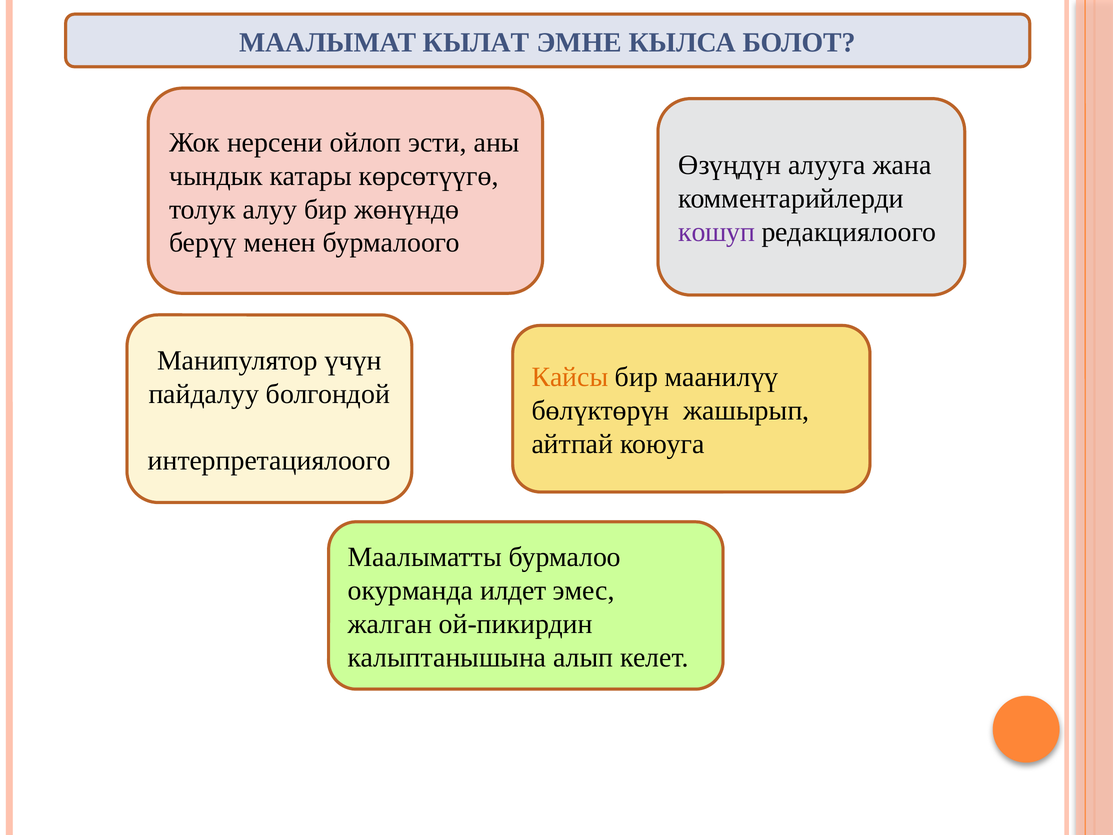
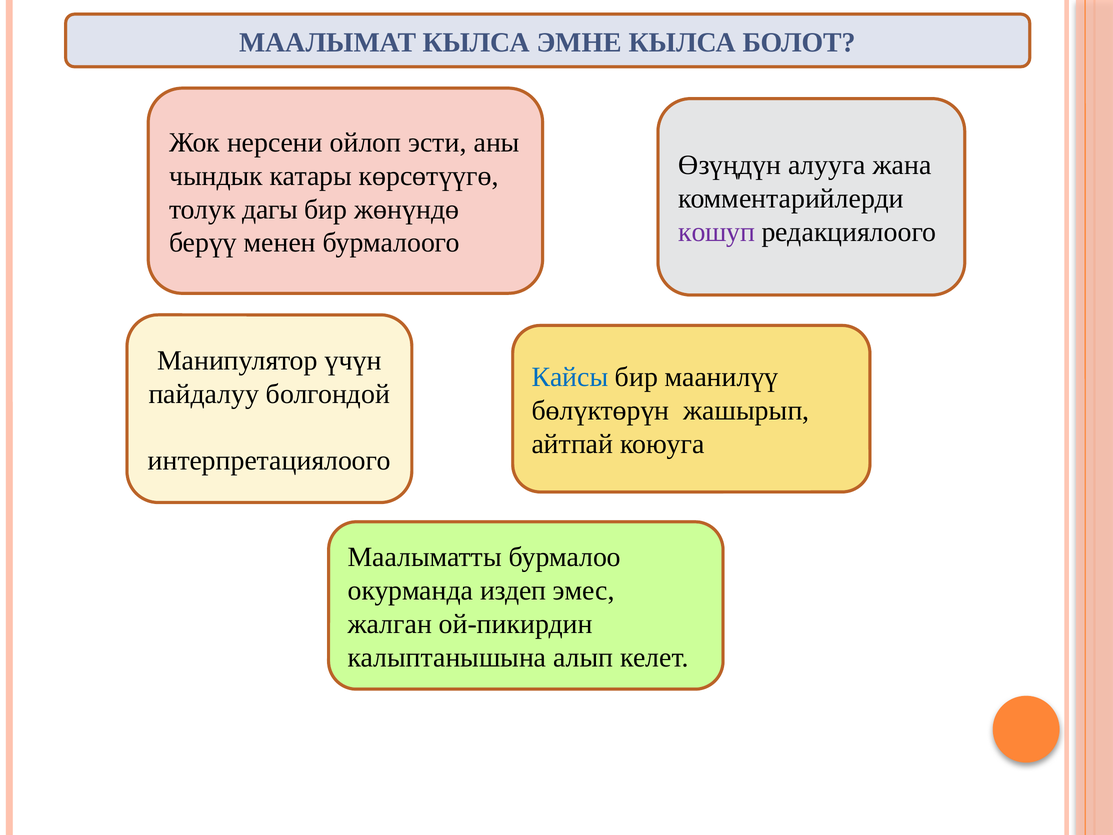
МААЛЫМАТ КЫЛАТ: КЫЛАТ -> КЫЛСА
алуу: алуу -> дагы
Кайсы colour: orange -> blue
илдет: илдет -> издеп
